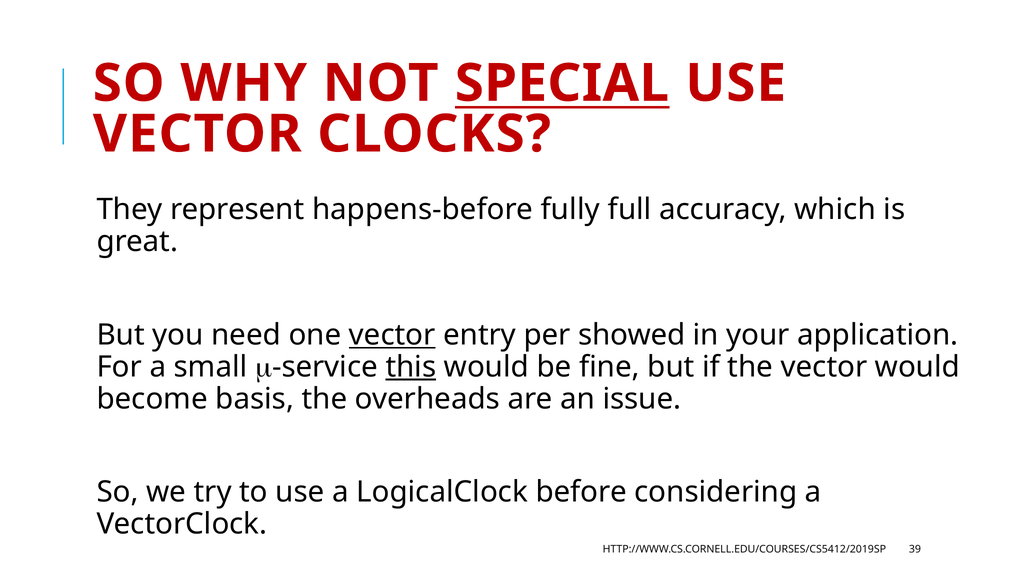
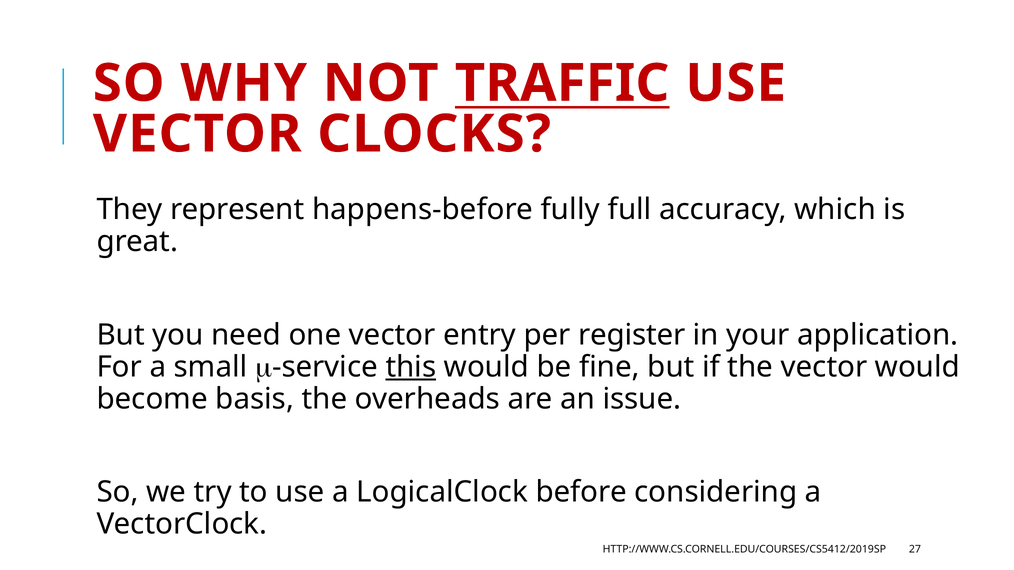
SPECIAL: SPECIAL -> TRAFFIC
vector at (392, 335) underline: present -> none
showed: showed -> register
39: 39 -> 27
